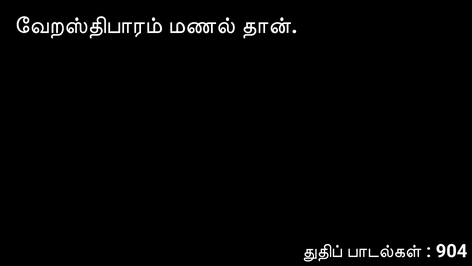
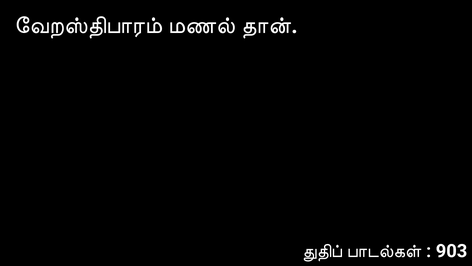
904: 904 -> 903
